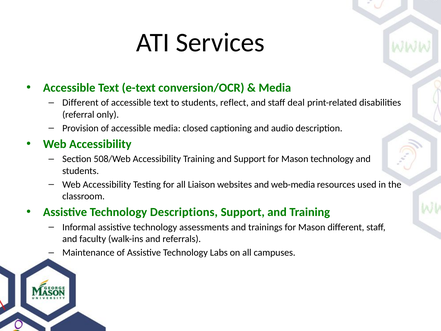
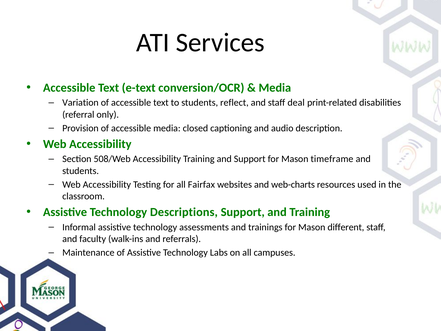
Different at (80, 103): Different -> Variation
Mason technology: technology -> timeframe
Liaison: Liaison -> Fairfax
web-media: web-media -> web-charts
